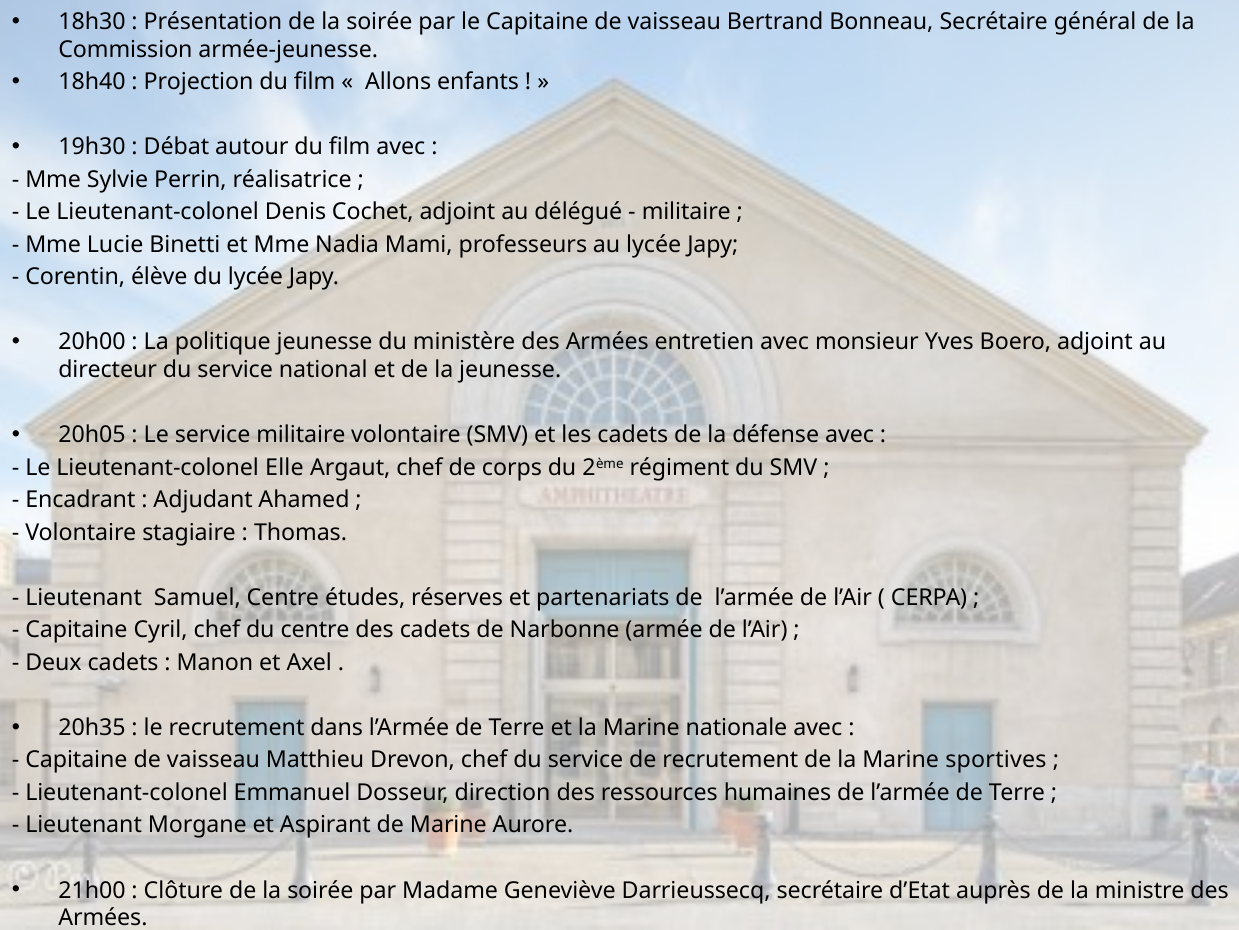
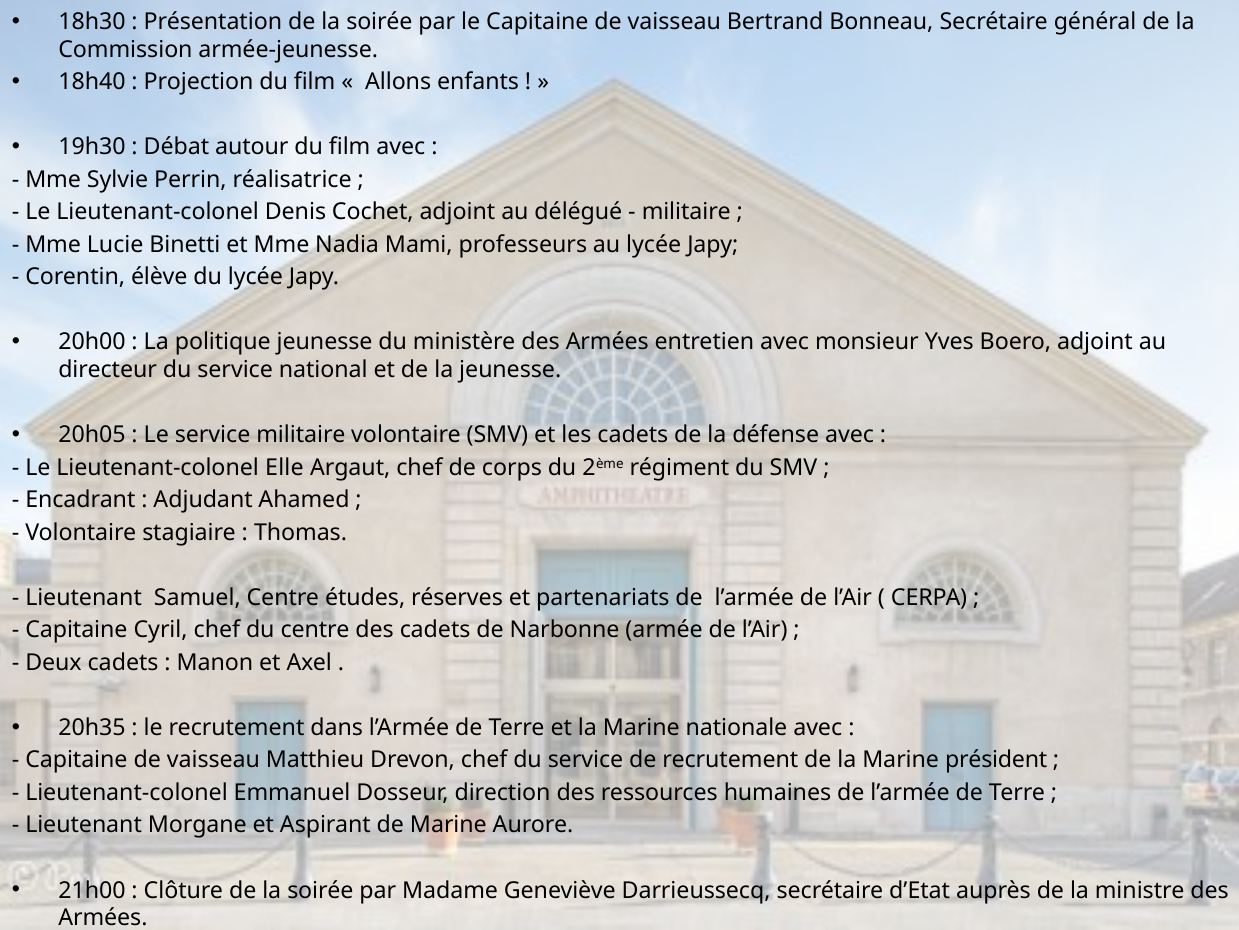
sportives: sportives -> président
